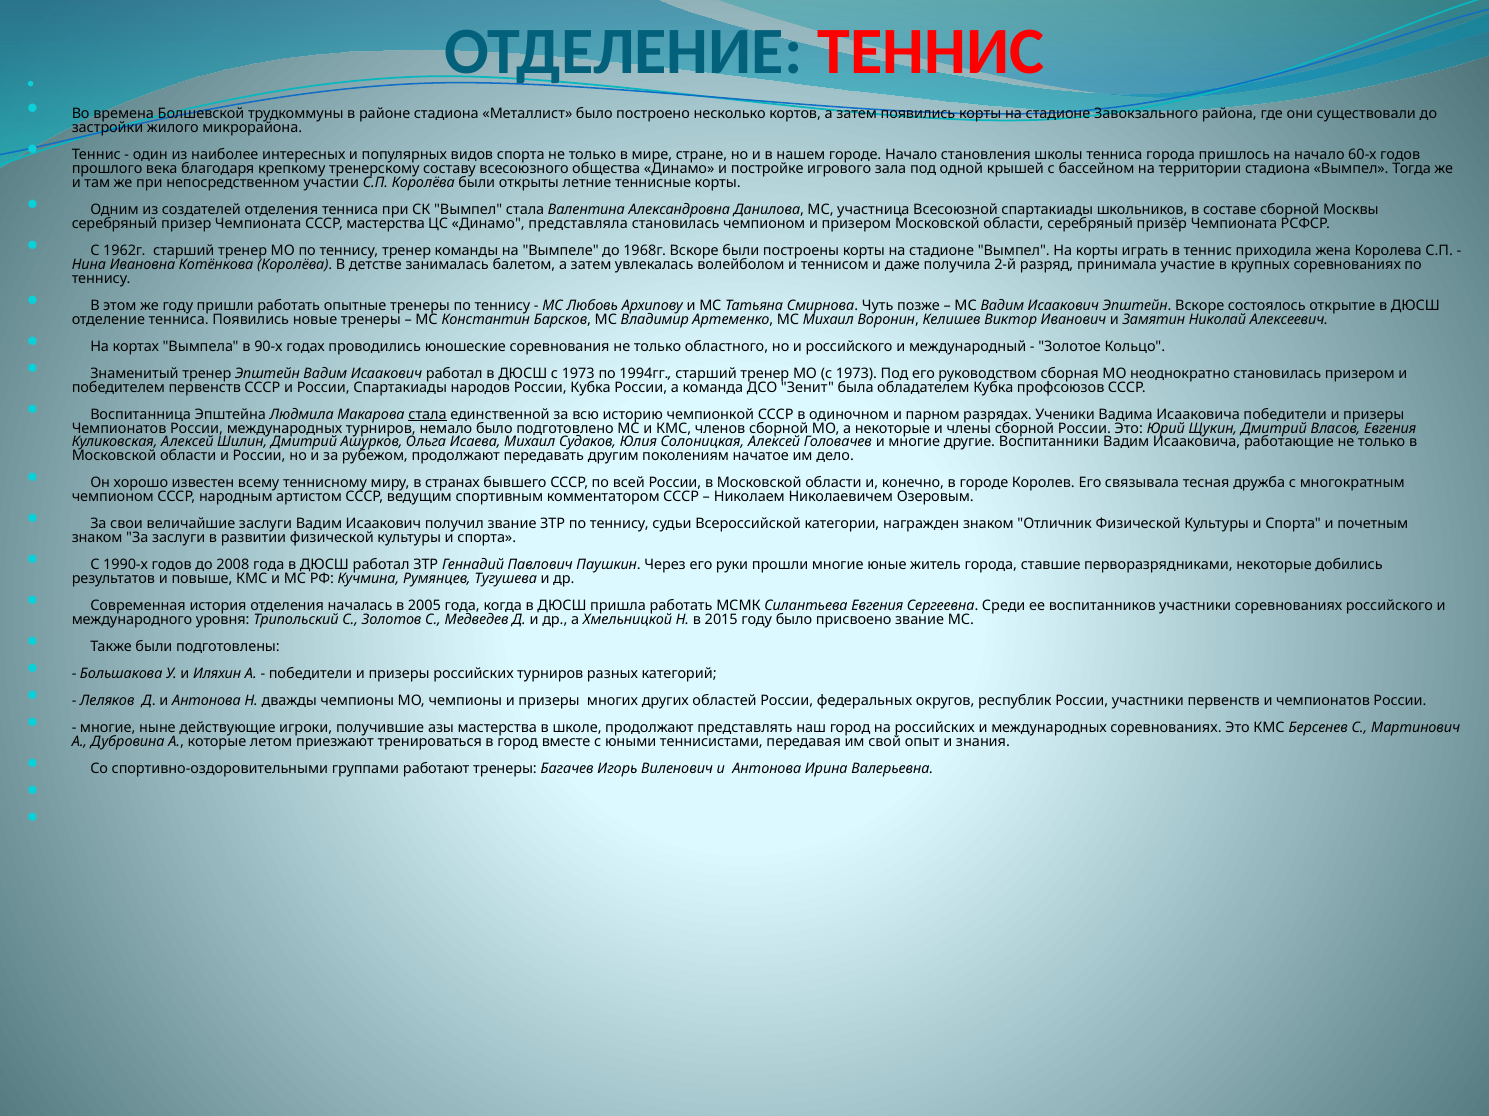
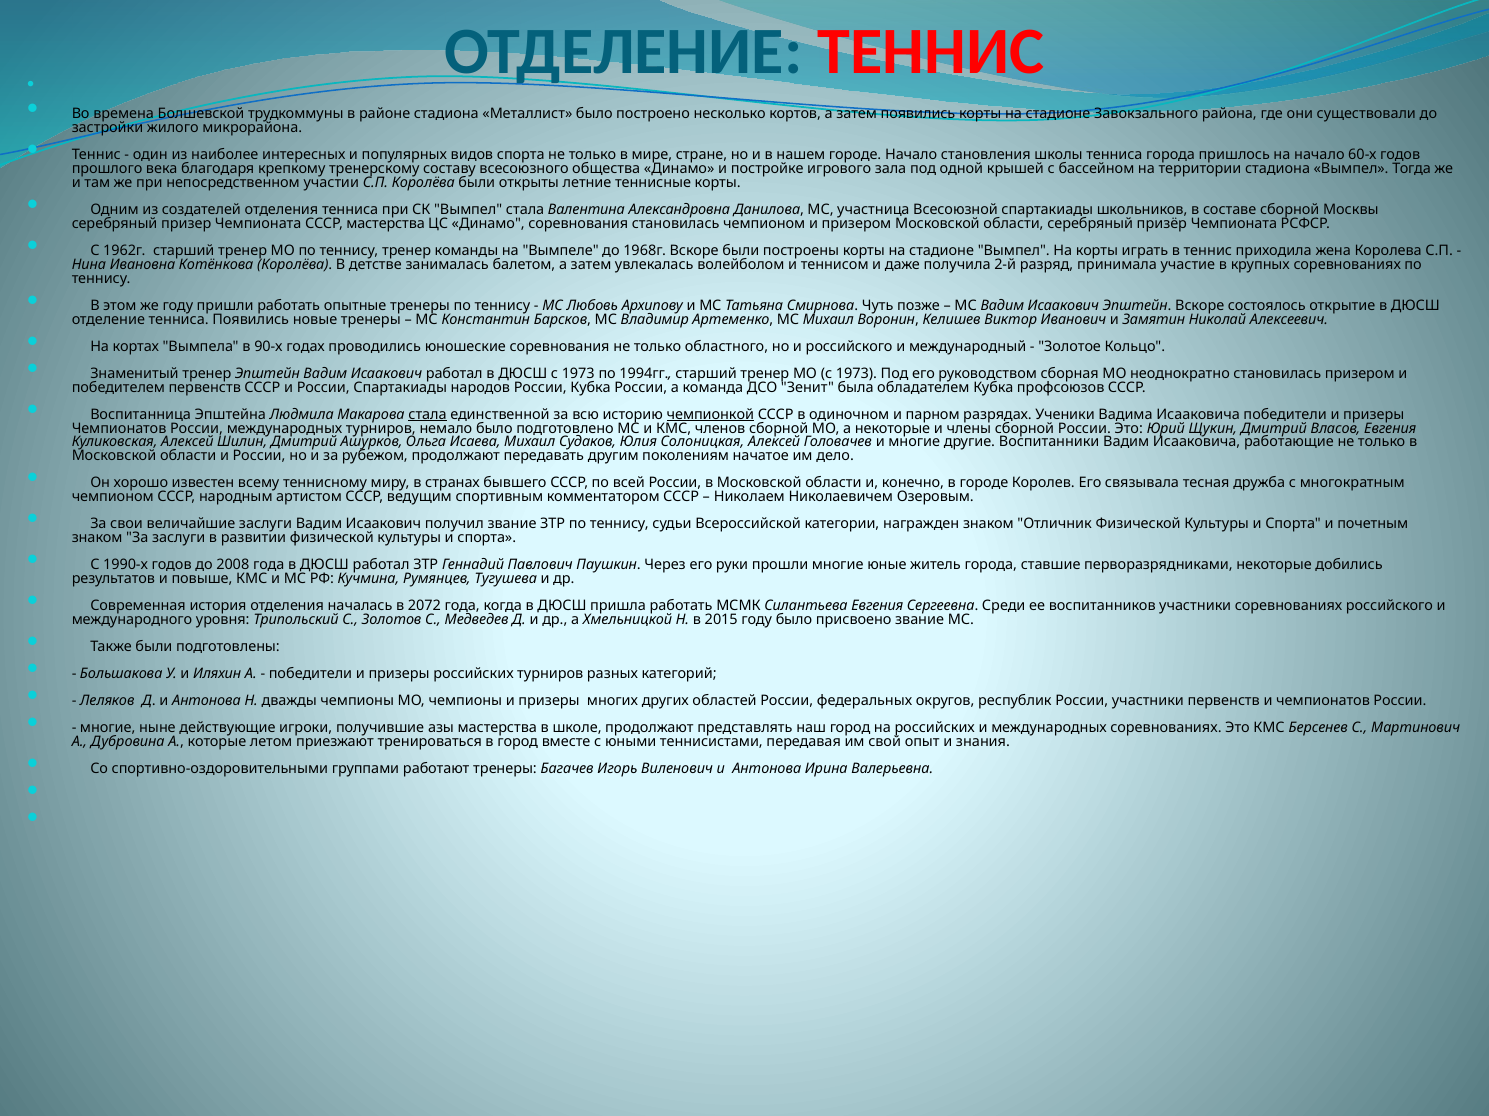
Динамо представляла: представляла -> соревнования
чемпионкой underline: none -> present
2005: 2005 -> 2072
